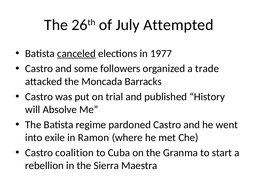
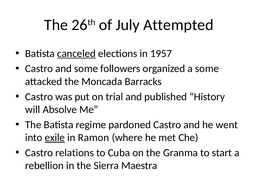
1977: 1977 -> 1957
a trade: trade -> some
exile underline: none -> present
coalition: coalition -> relations
